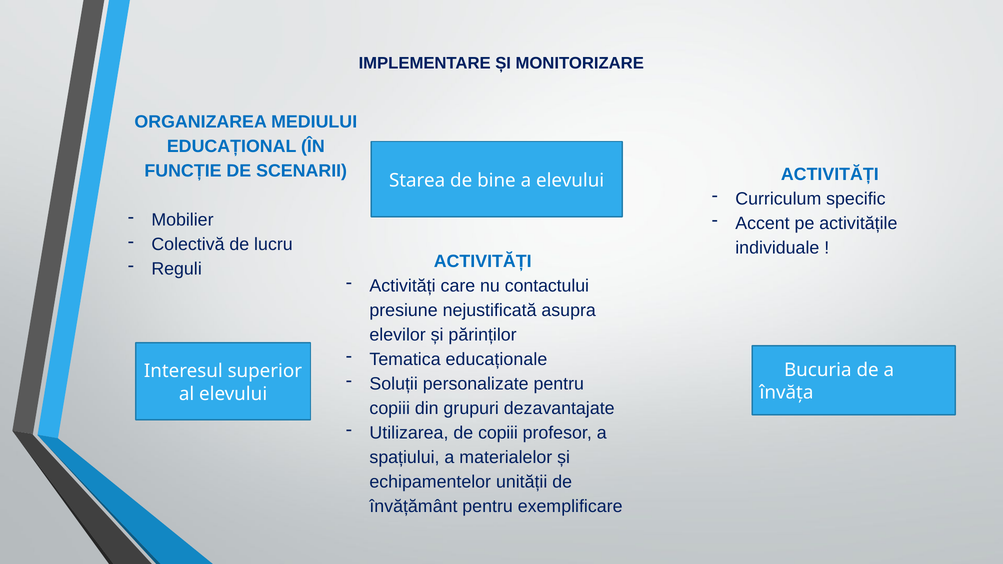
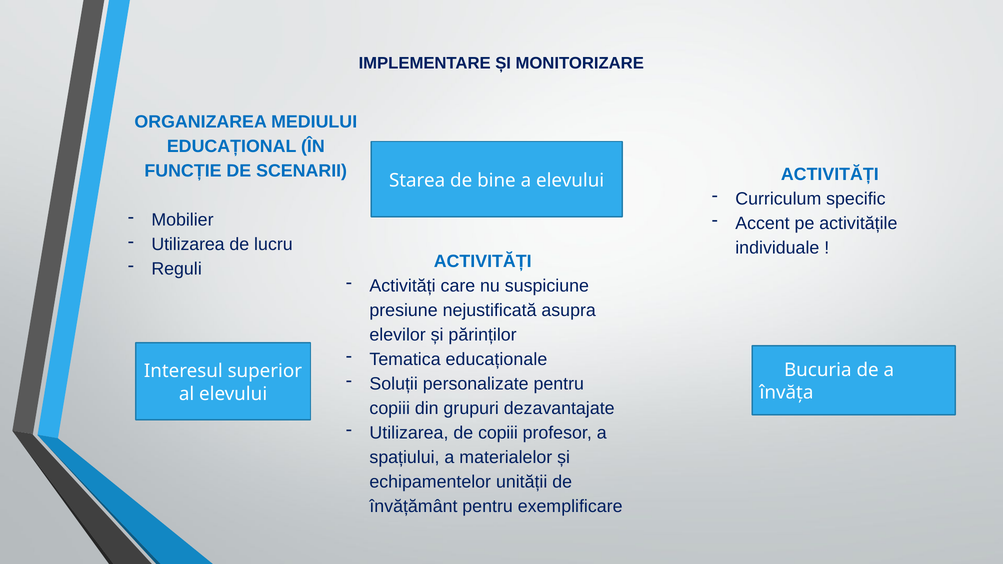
Colectivă at (188, 245): Colectivă -> Utilizarea
contactului: contactului -> suspiciune
